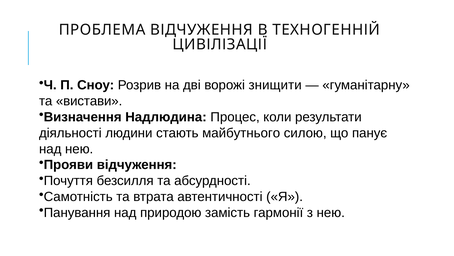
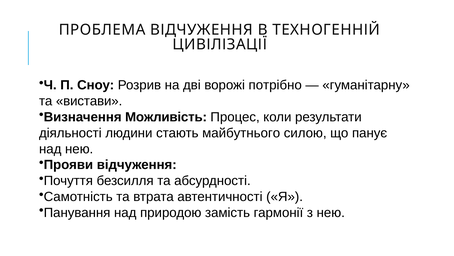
знищити: знищити -> потрібно
Надлюдина: Надлюдина -> Можливість
